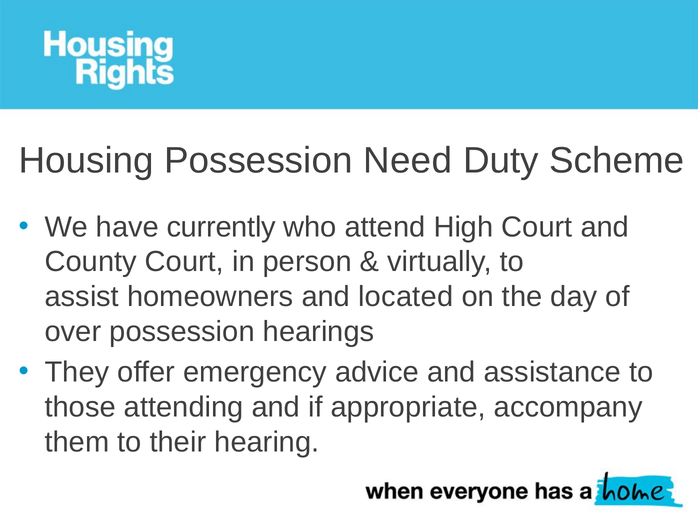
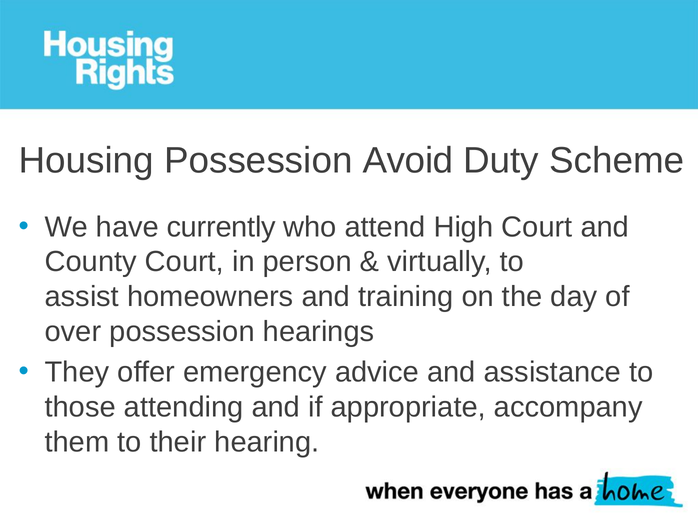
Need: Need -> Avoid
located: located -> training
